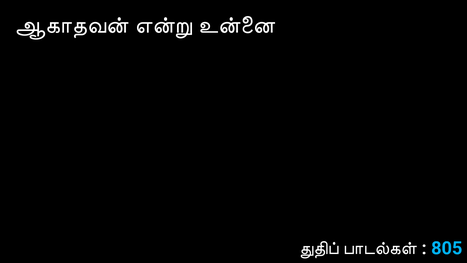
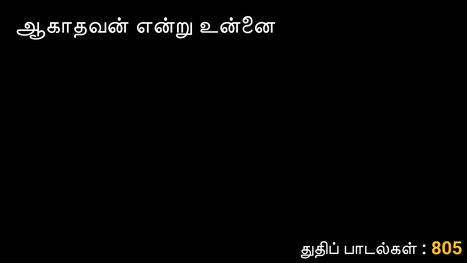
805 colour: light blue -> yellow
